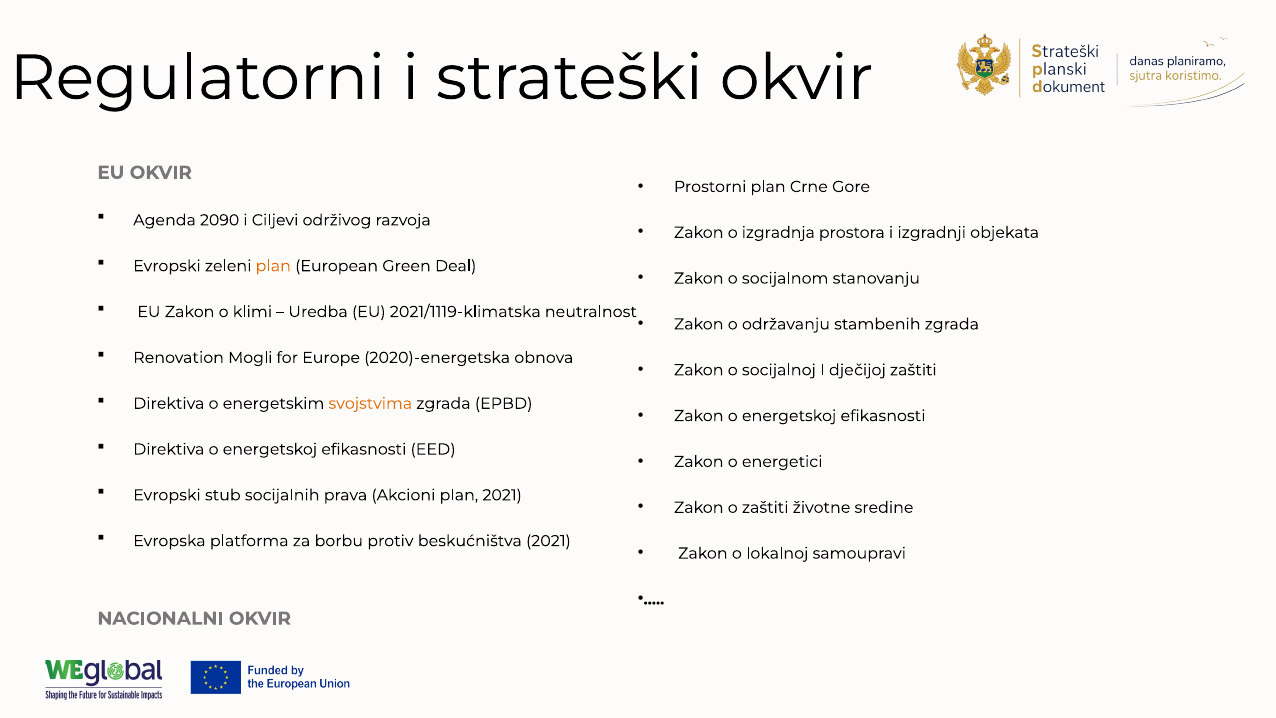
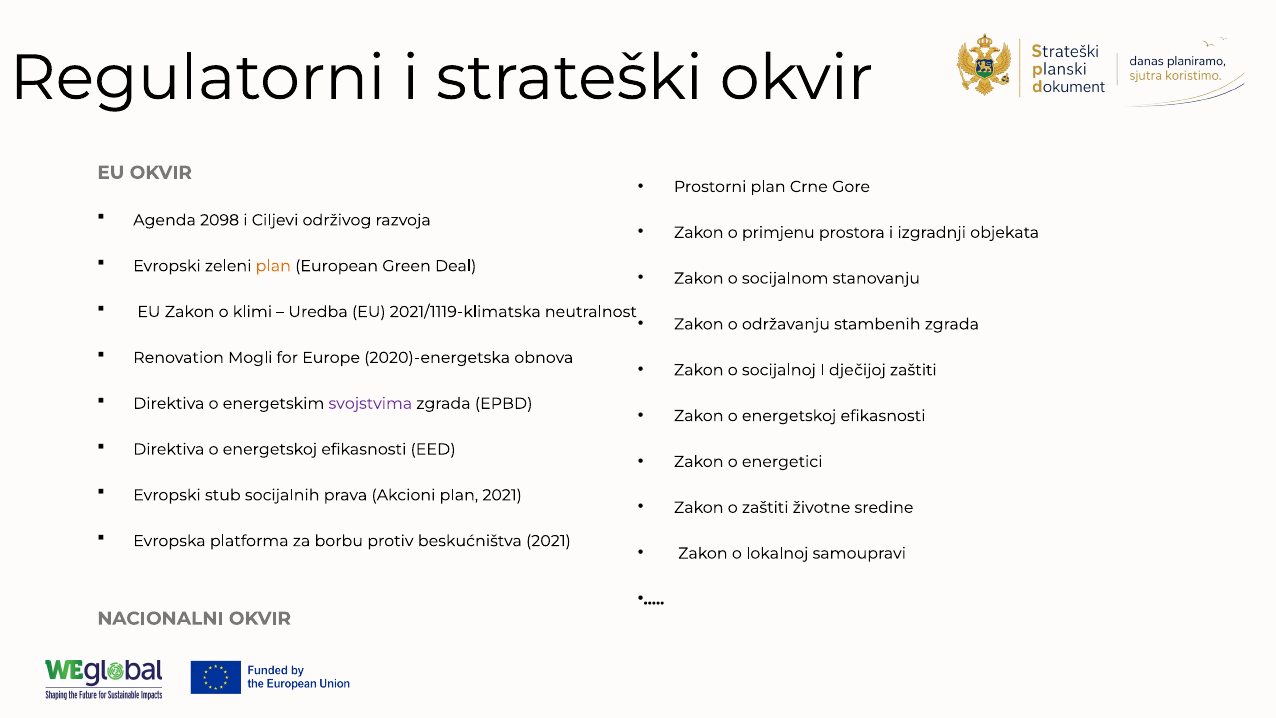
2090: 2090 -> 2098
izgradnja: izgradnja -> primjenu
svojstvima colour: orange -> purple
